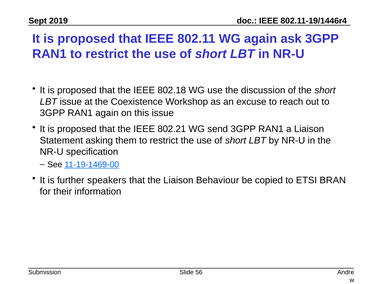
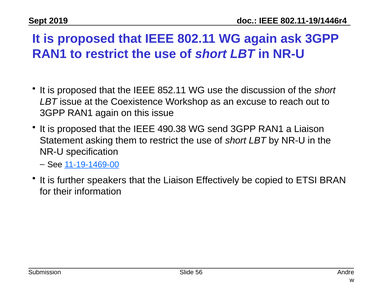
802.18: 802.18 -> 852.11
802.21: 802.21 -> 490.38
Behaviour: Behaviour -> Effectively
